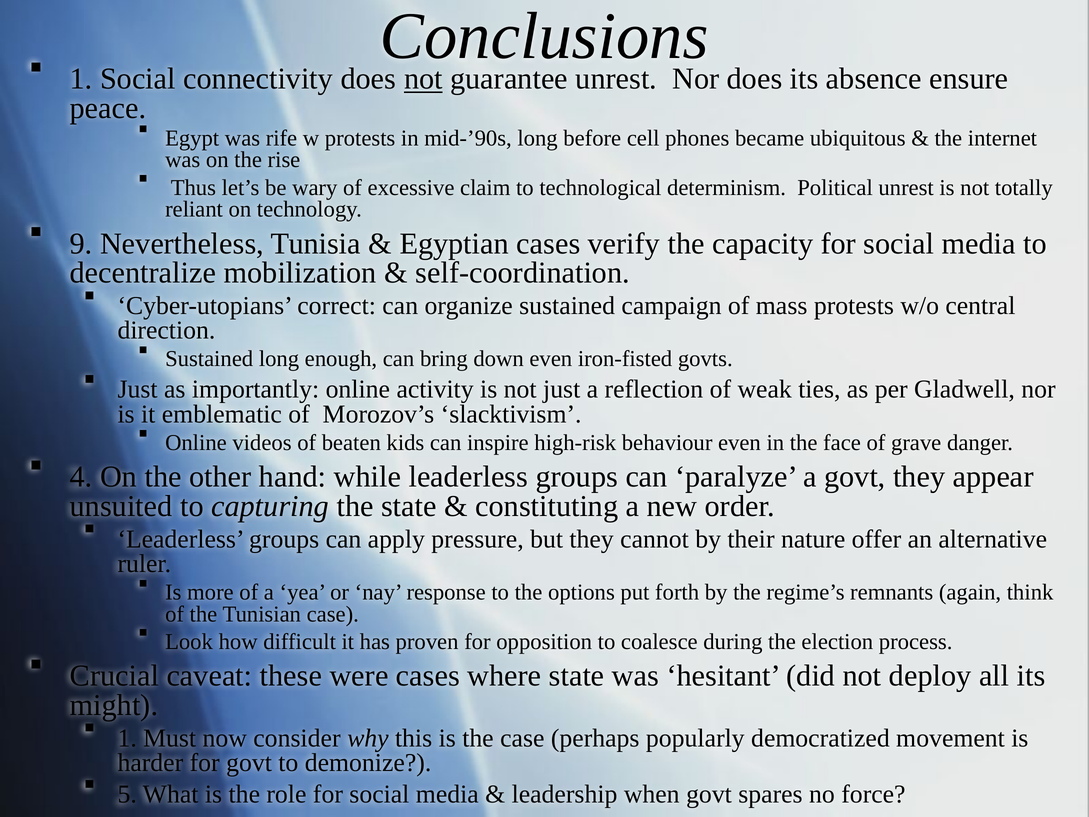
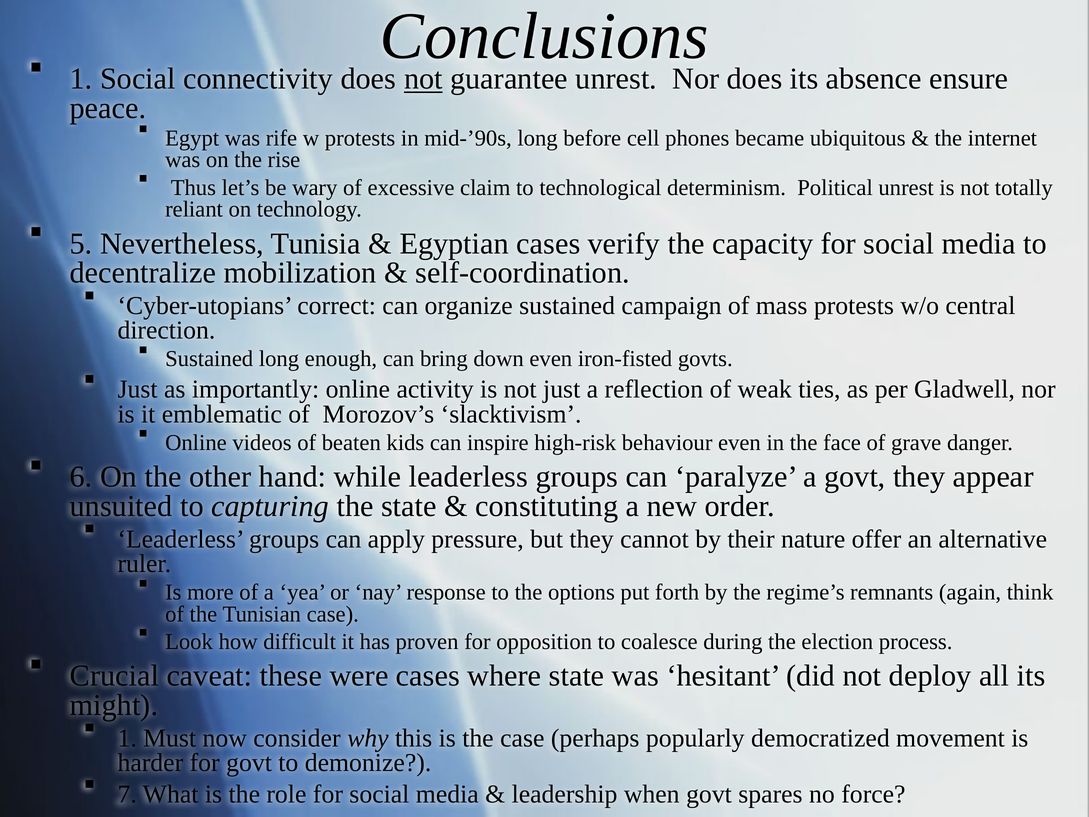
9: 9 -> 5
4: 4 -> 6
5: 5 -> 7
